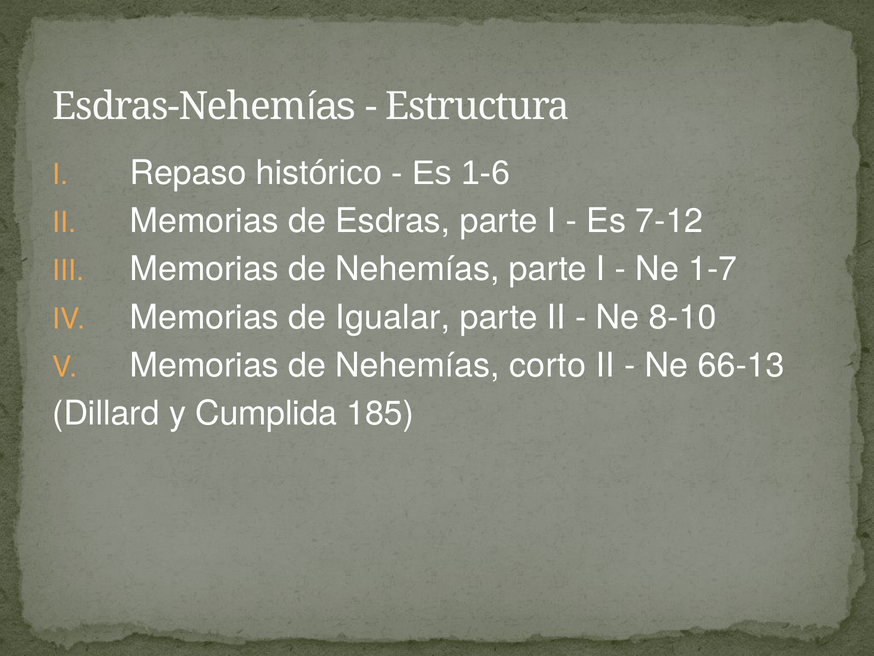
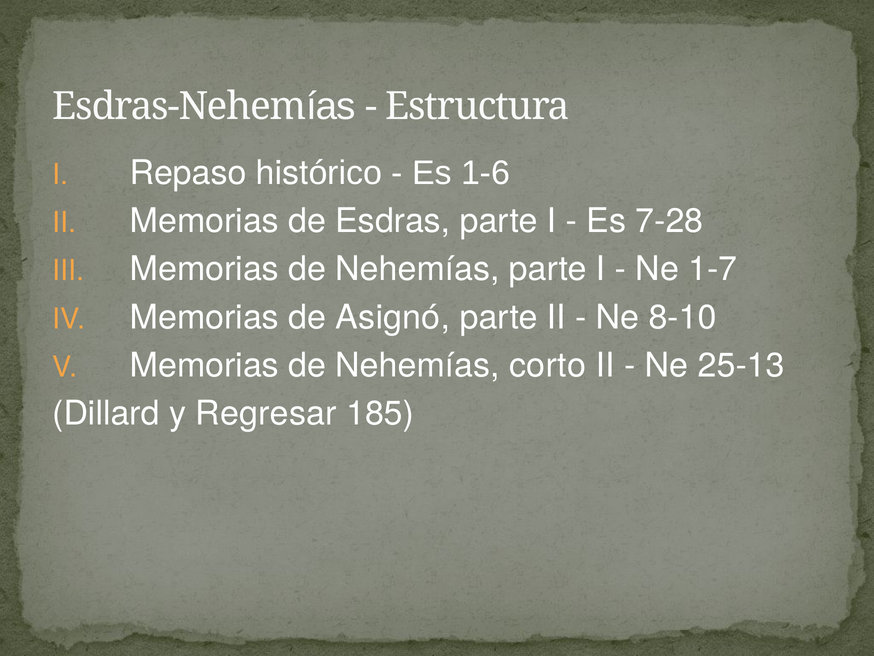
7-12: 7-12 -> 7-28
Igualar: Igualar -> Asignó
66-13: 66-13 -> 25-13
Cumplida: Cumplida -> Regresar
